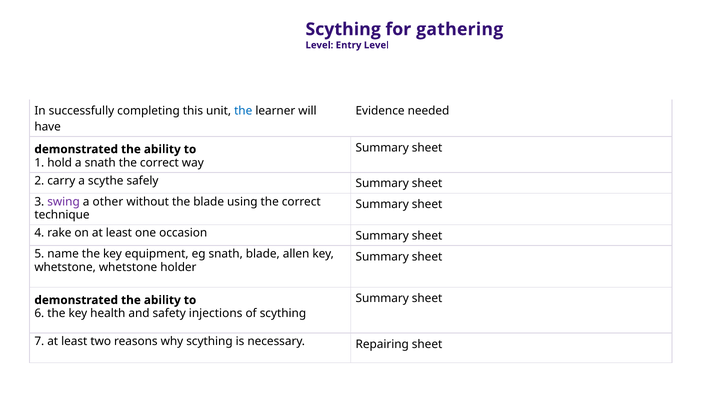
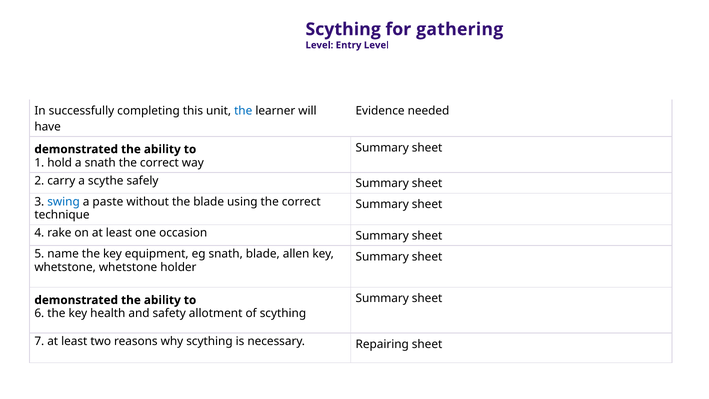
swing colour: purple -> blue
other: other -> paste
injections: injections -> allotment
